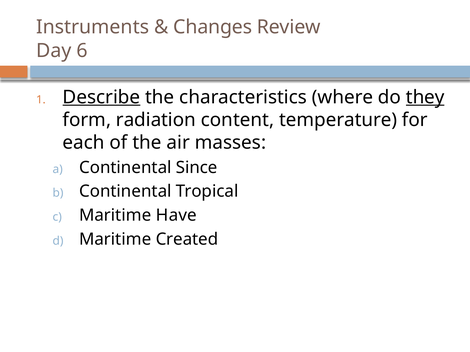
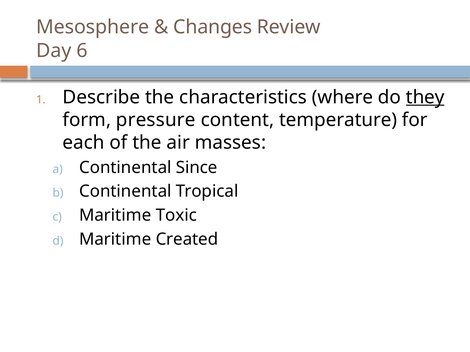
Instruments: Instruments -> Mesosphere
Describe underline: present -> none
radiation: radiation -> pressure
Have: Have -> Toxic
